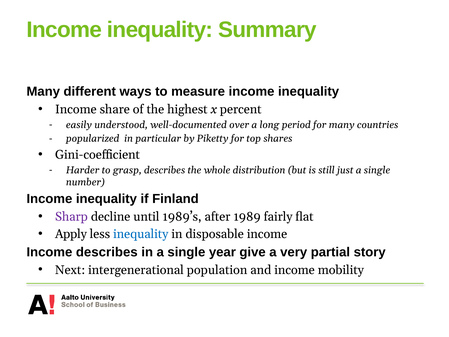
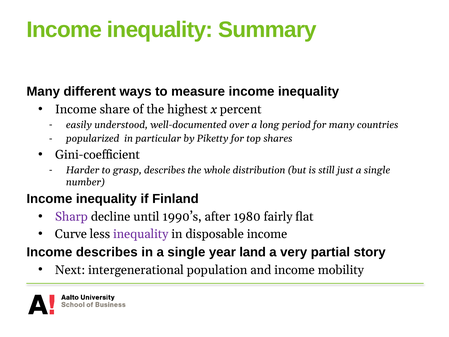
1989’s: 1989’s -> 1990’s
1989: 1989 -> 1980
Apply: Apply -> Curve
inequality at (141, 234) colour: blue -> purple
give: give -> land
